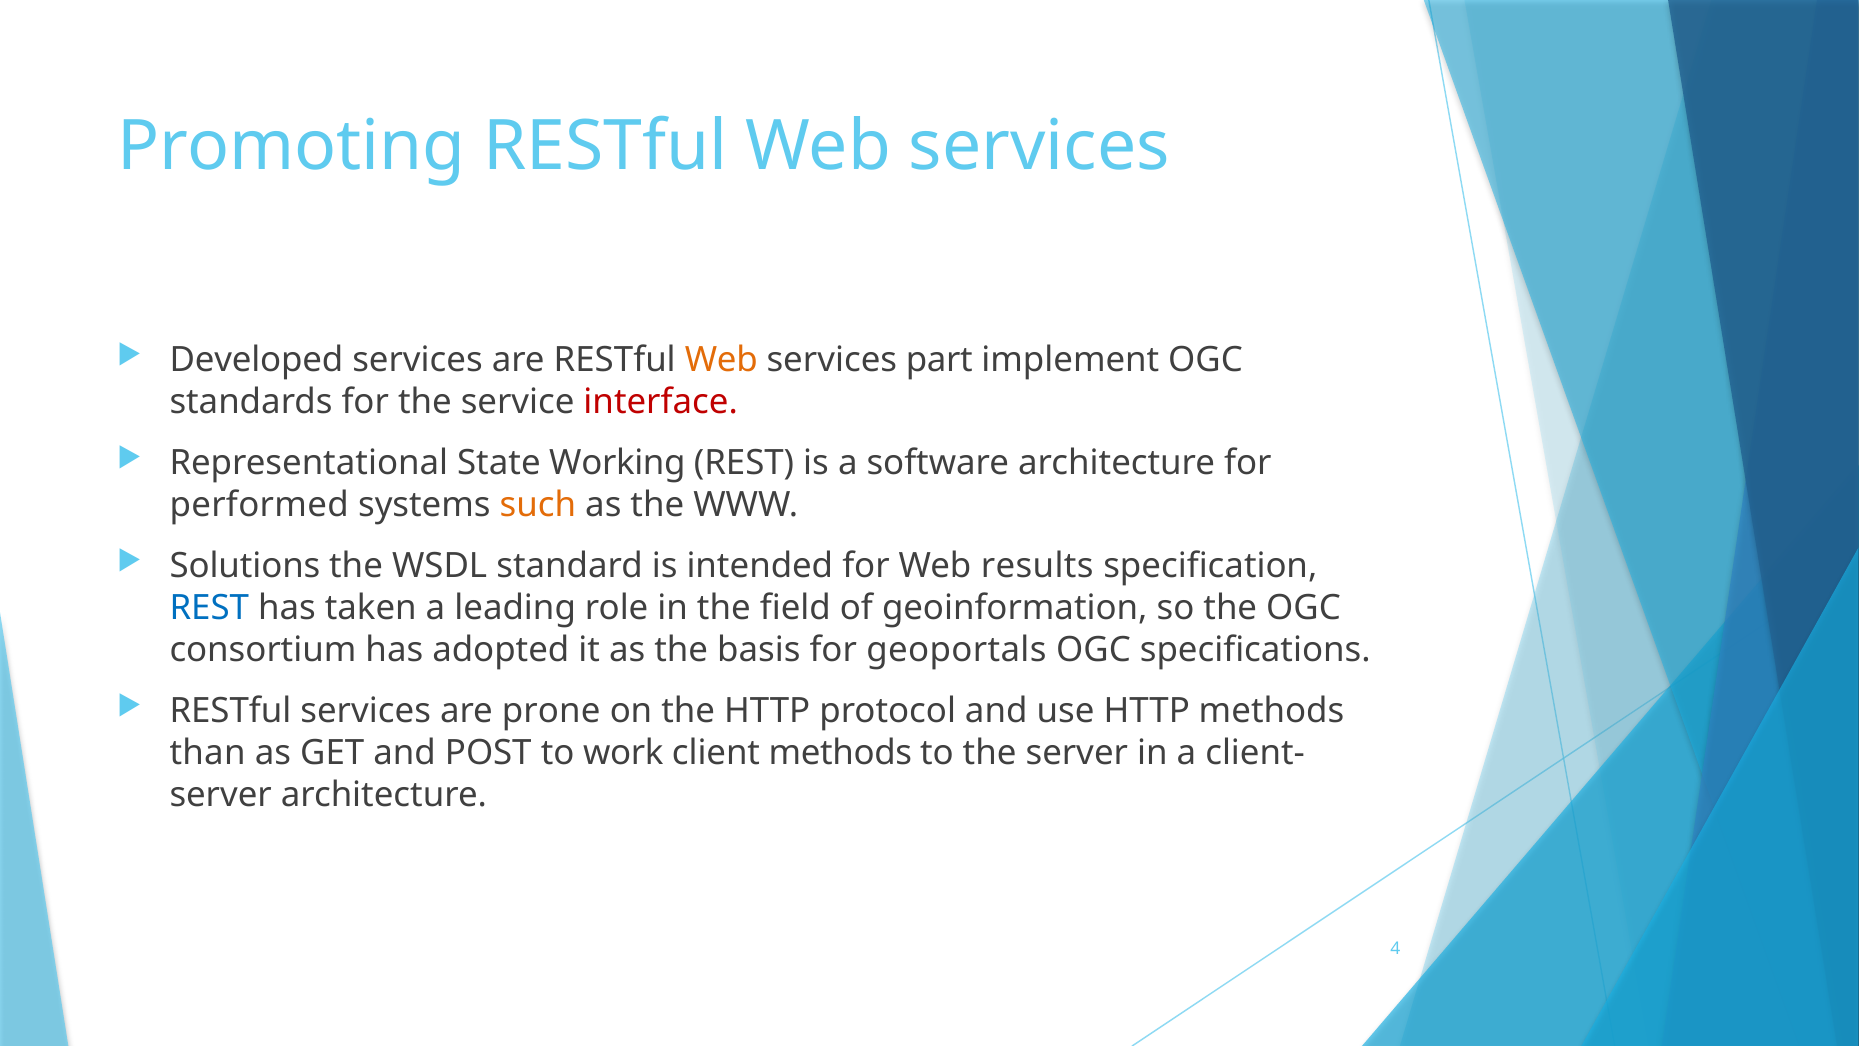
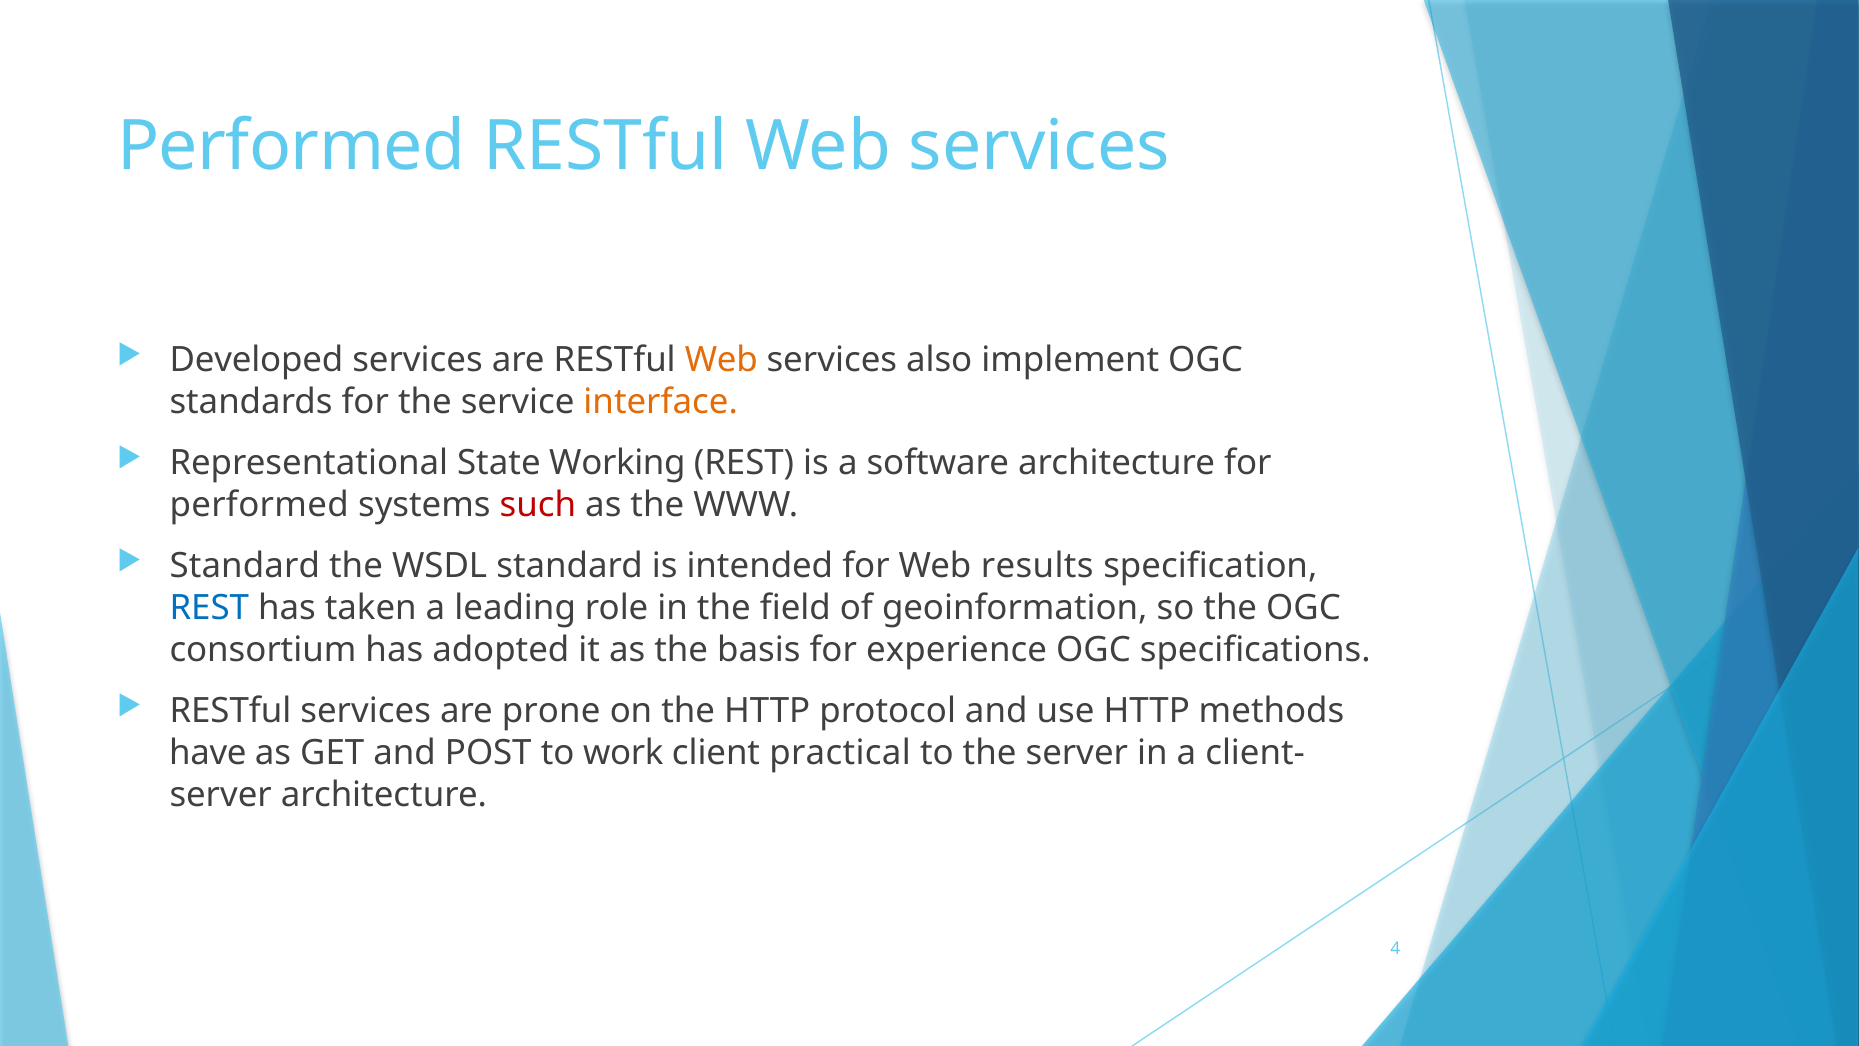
Promoting at (291, 147): Promoting -> Performed
part: part -> also
interface colour: red -> orange
such colour: orange -> red
Solutions at (245, 566): Solutions -> Standard
geoportals: geoportals -> experience
than: than -> have
client methods: methods -> practical
